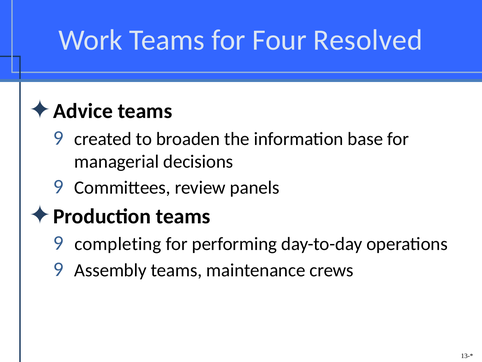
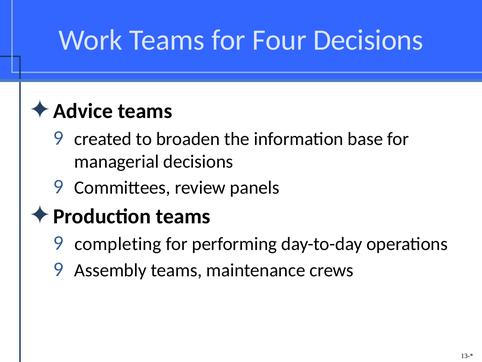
Four Resolved: Resolved -> Decisions
